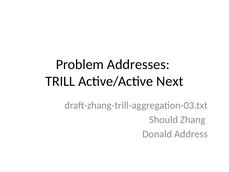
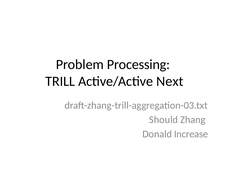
Addresses: Addresses -> Processing
Address: Address -> Increase
